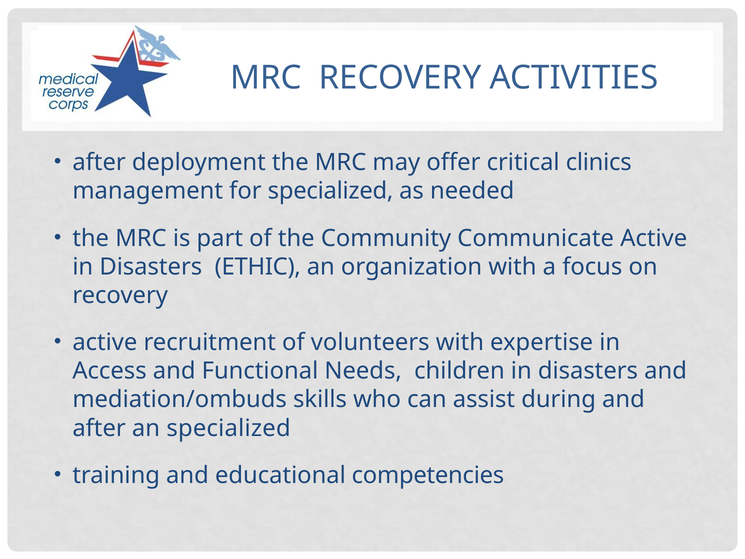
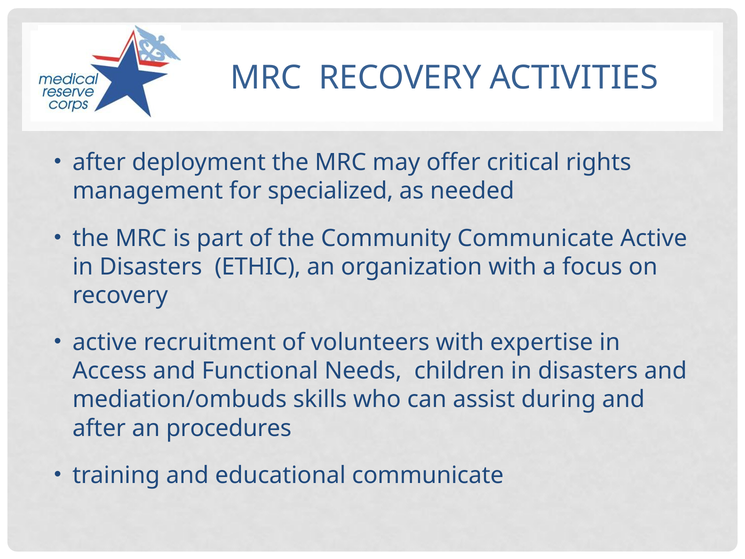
clinics: clinics -> rights
an specialized: specialized -> procedures
educational competencies: competencies -> communicate
